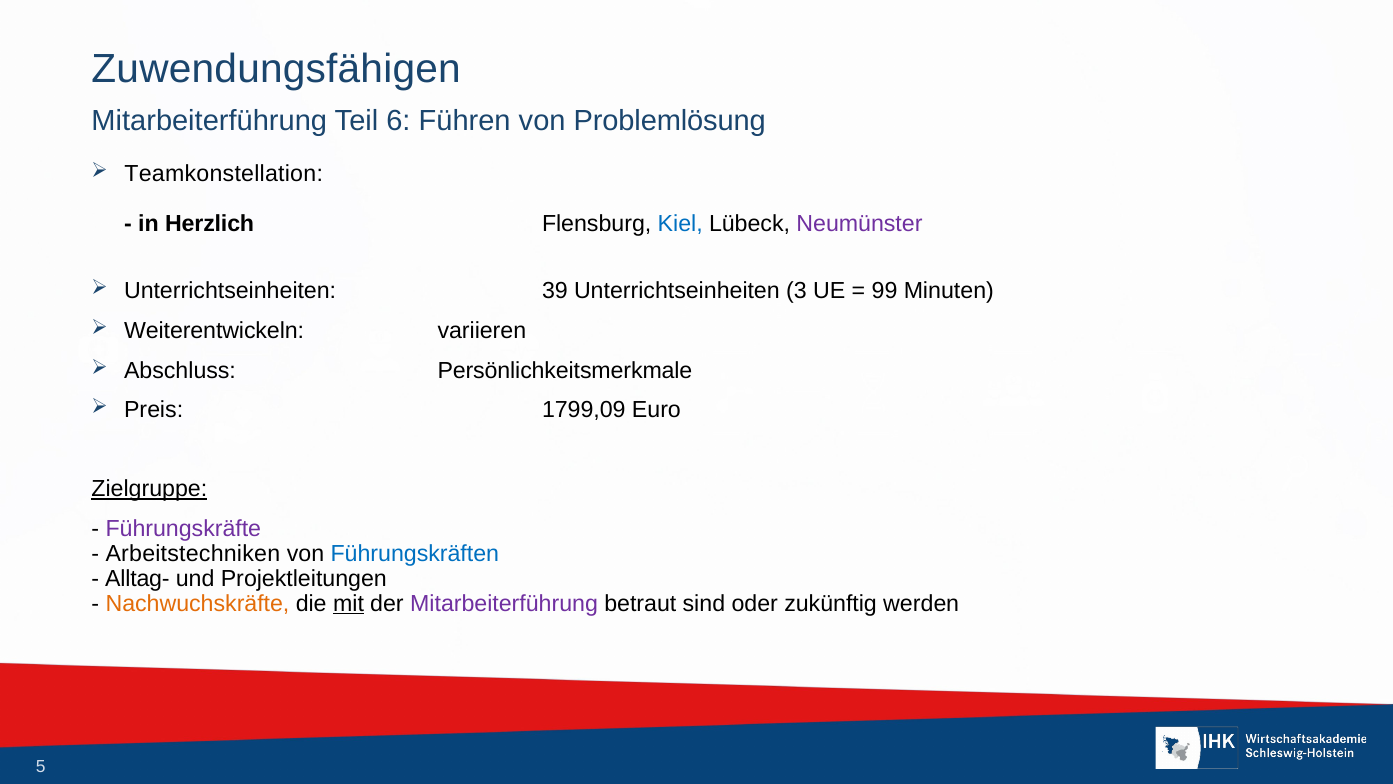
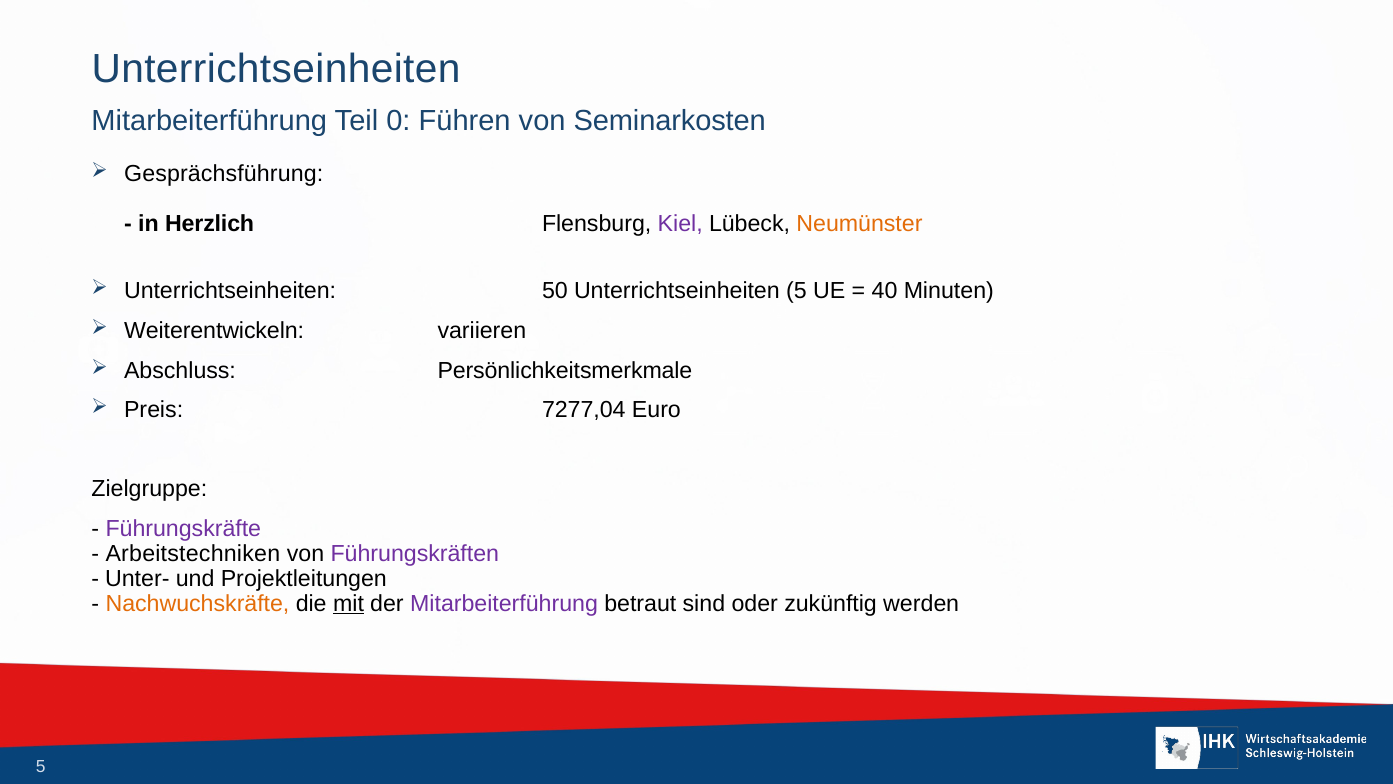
Zuwendungsfähigen at (276, 69): Zuwendungsfähigen -> Unterrichtseinheiten
6: 6 -> 0
Problemlösung: Problemlösung -> Seminarkosten
Teamkonstellation: Teamkonstellation -> Gesprächsführung
Kiel colour: blue -> purple
Neumünster colour: purple -> orange
39: 39 -> 50
Unterrichtseinheiten 3: 3 -> 5
99: 99 -> 40
1799,09: 1799,09 -> 7277,04
Zielgruppe underline: present -> none
Führungskräften colour: blue -> purple
Alltag-: Alltag- -> Unter-
